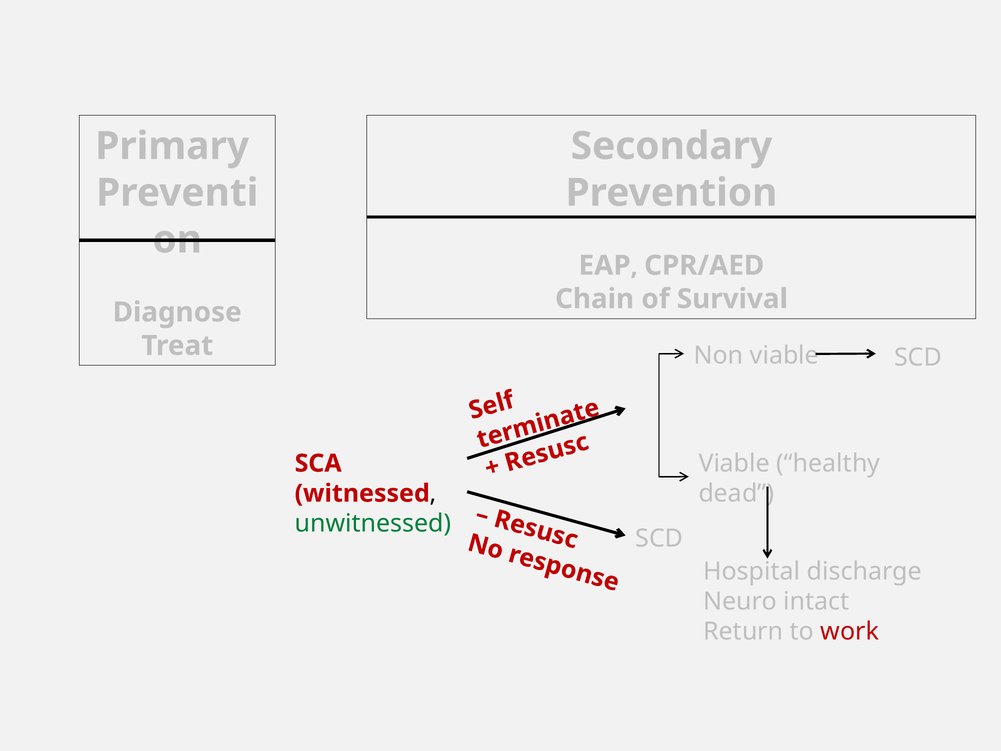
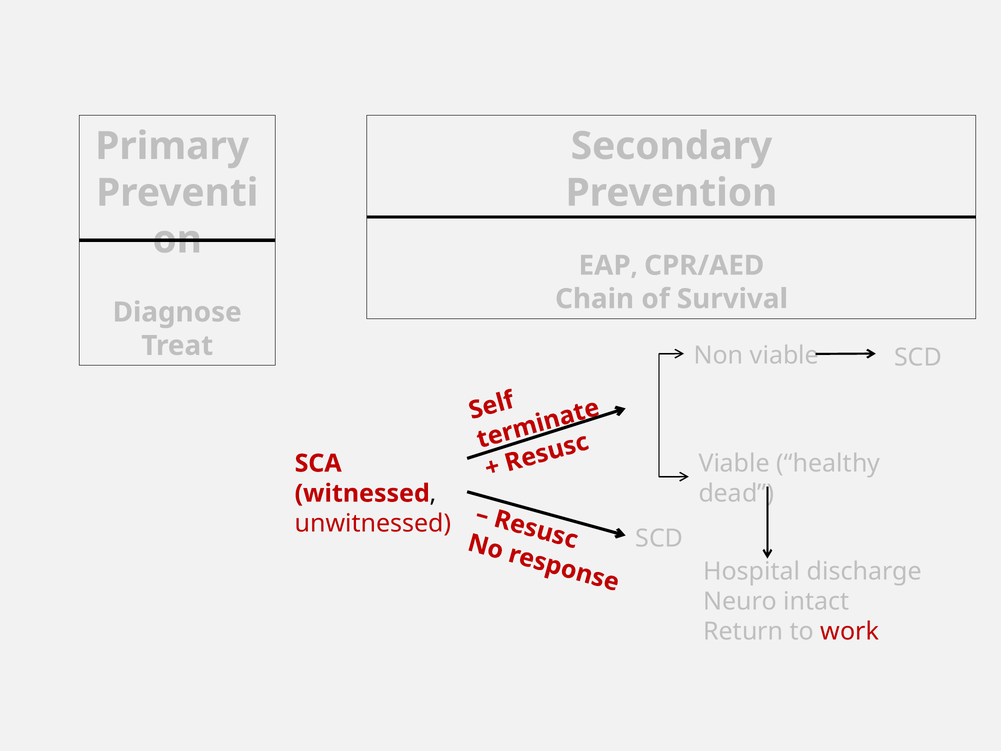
unwitnessed colour: green -> red
